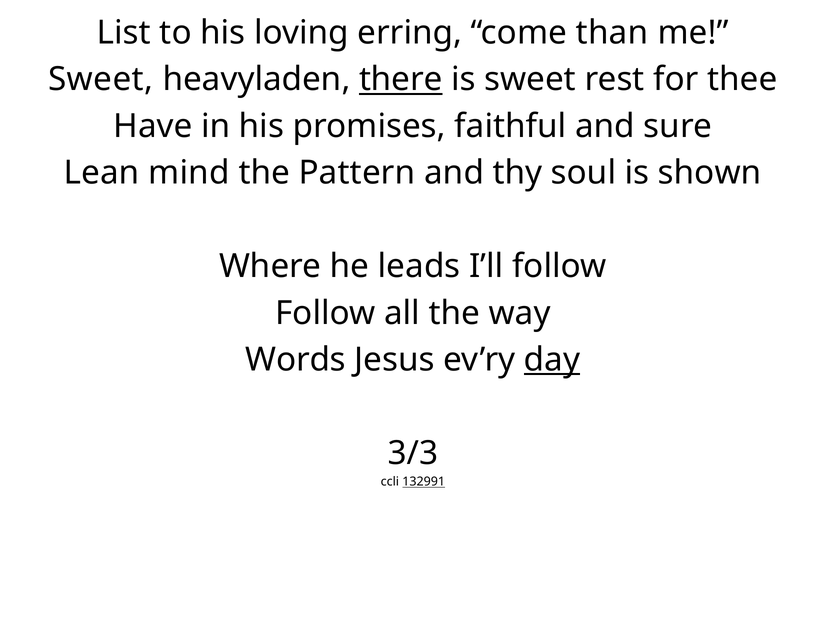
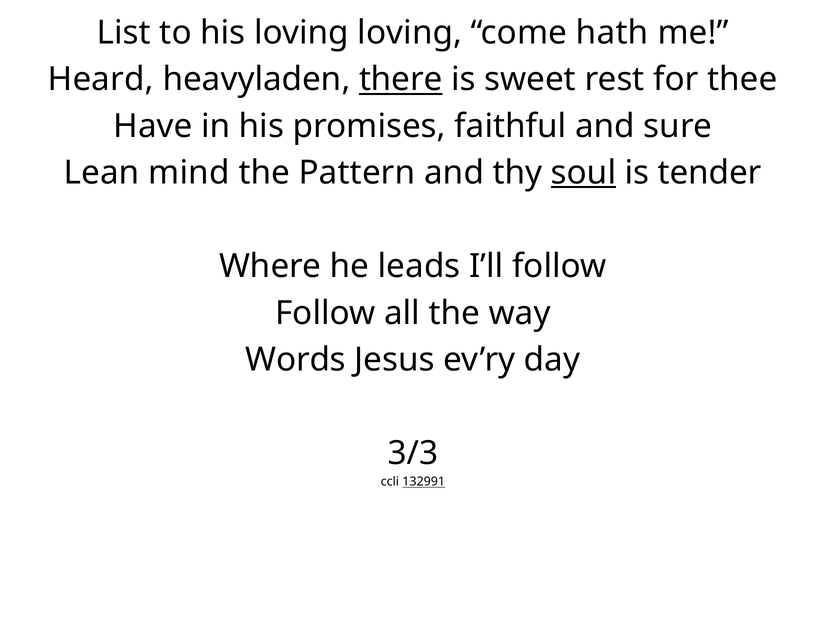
loving erring: erring -> loving
than: than -> hath
Sweet at (101, 80): Sweet -> Heard
soul underline: none -> present
shown: shown -> tender
day underline: present -> none
